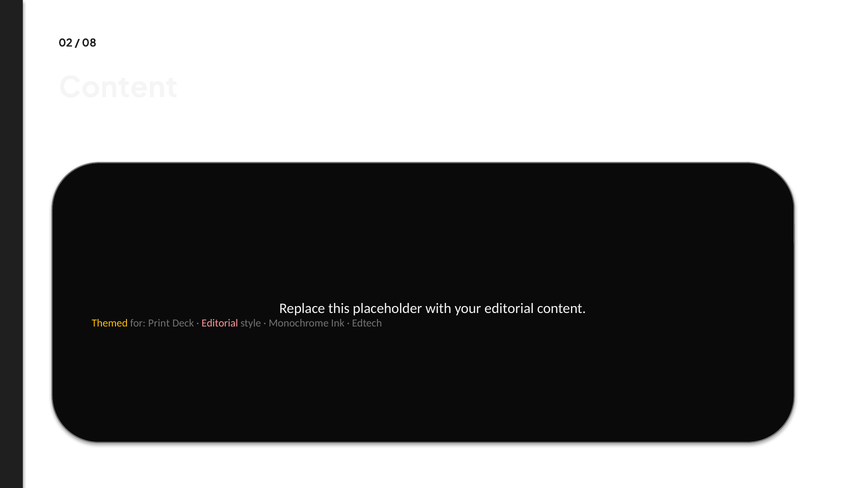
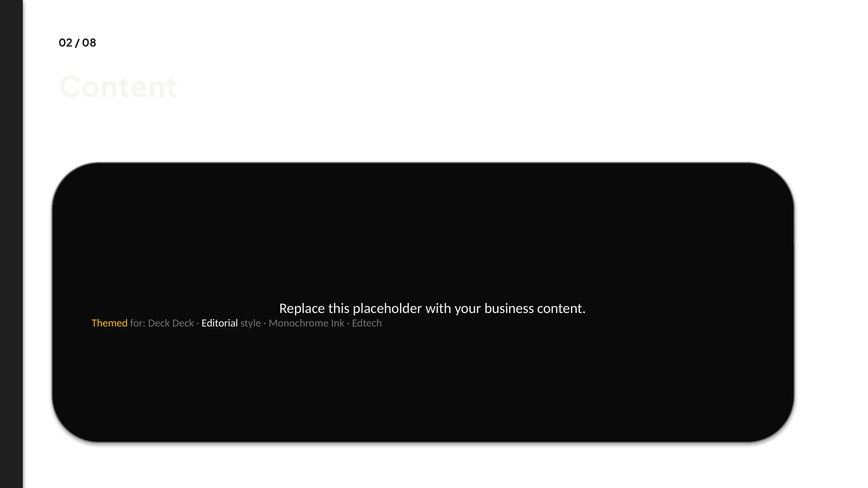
your editorial: editorial -> business
for Print: Print -> Deck
Editorial at (220, 324) colour: pink -> white
